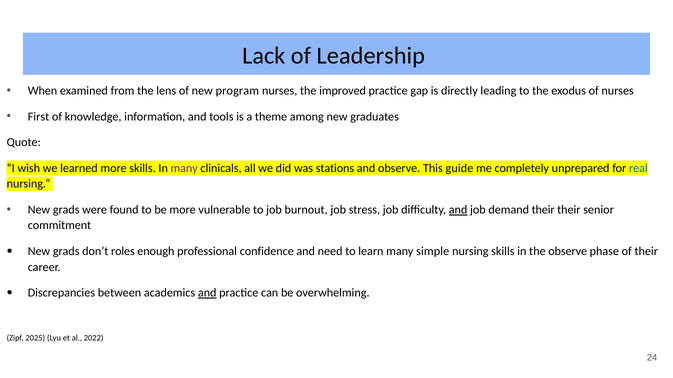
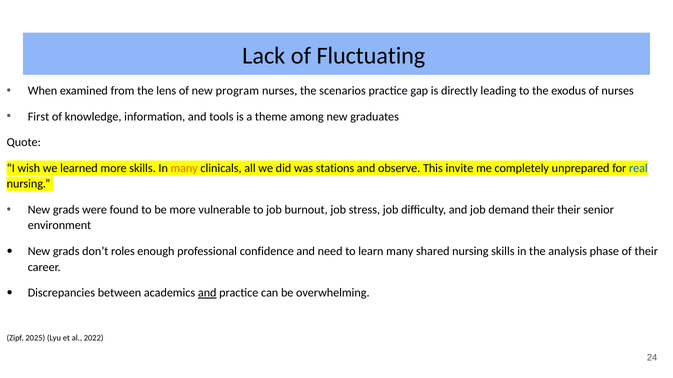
Leadership: Leadership -> Fluctuating
improved: improved -> scenarios
many at (184, 168) colour: purple -> orange
guide: guide -> invite
and at (458, 210) underline: present -> none
commitment: commitment -> environment
simple: simple -> shared
the observe: observe -> analysis
